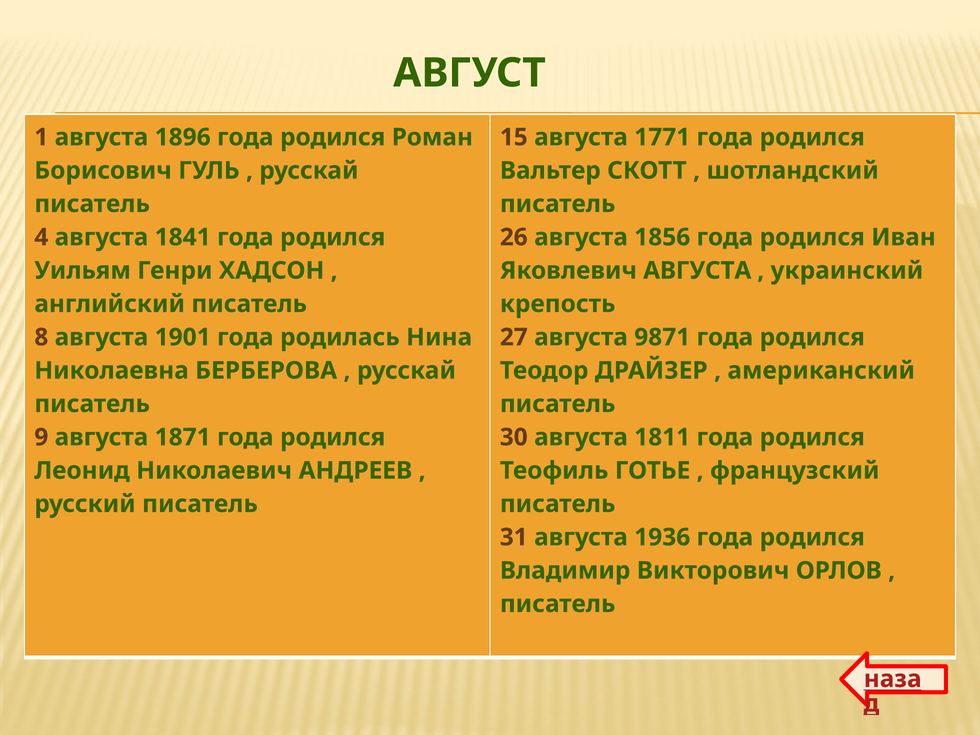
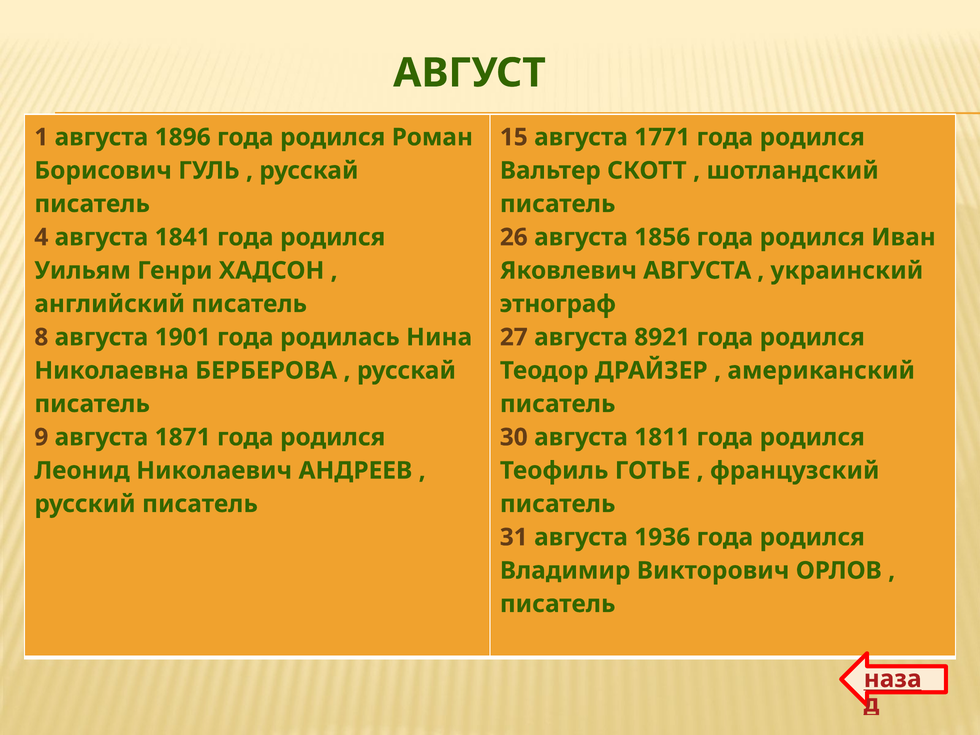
крепость: крепость -> этнограф
9871: 9871 -> 8921
